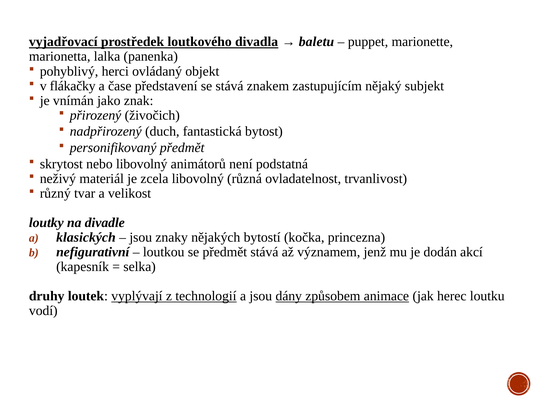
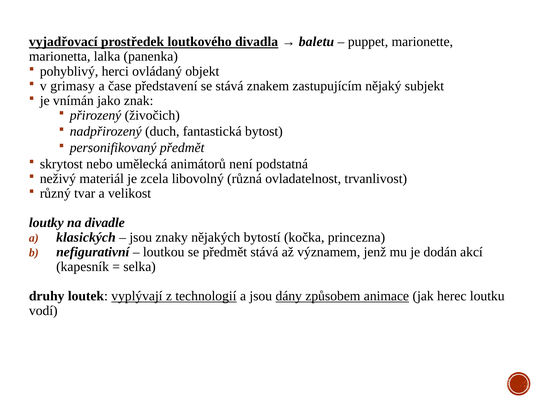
flákačky: flákačky -> grimasy
nebo libovolný: libovolný -> umělecká
